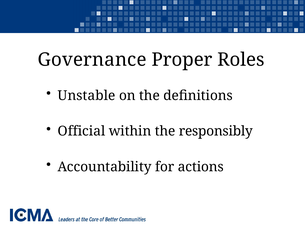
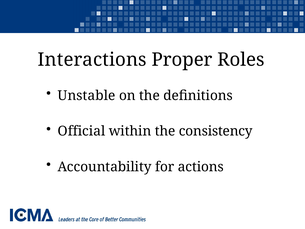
Governance: Governance -> Interactions
responsibly: responsibly -> consistency
